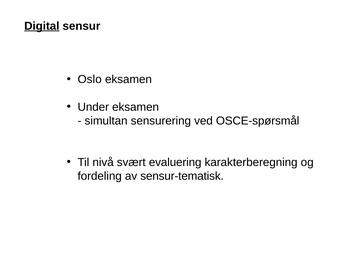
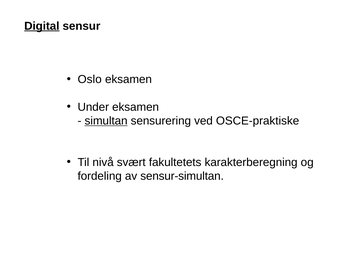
simultan underline: none -> present
OSCE-spørsmål: OSCE-spørsmål -> OSCE-praktiske
evaluering: evaluering -> fakultetets
sensur-tematisk: sensur-tematisk -> sensur-simultan
